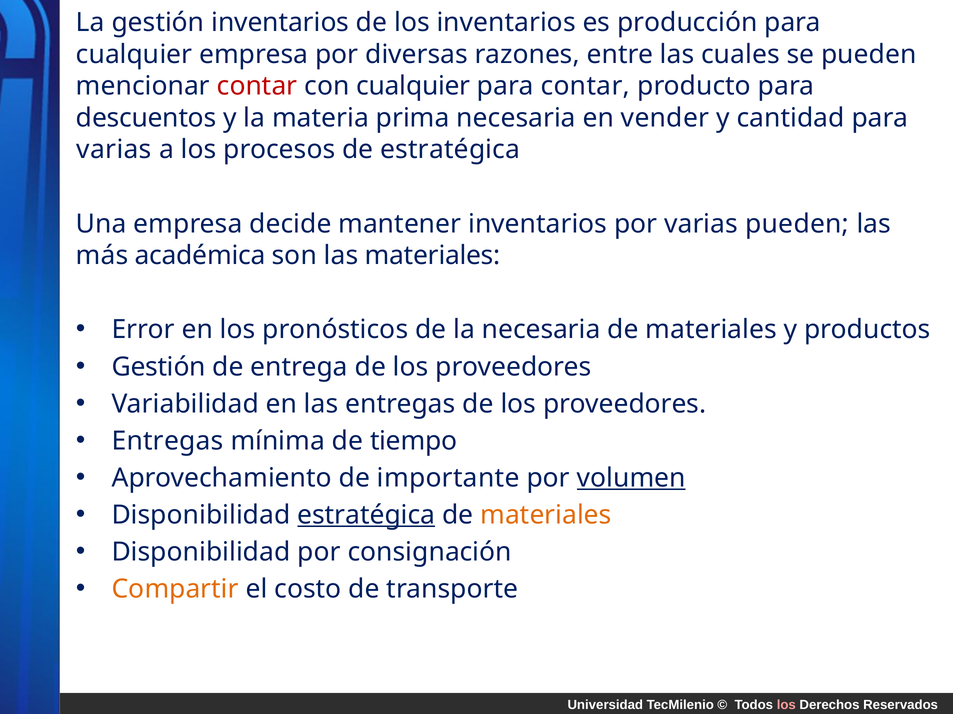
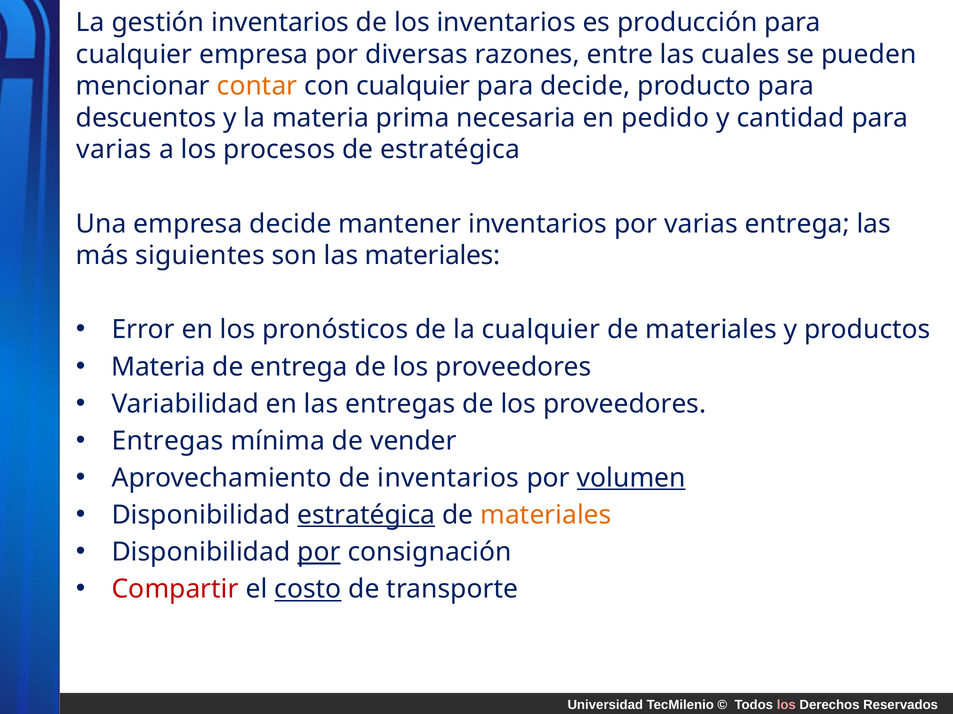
contar at (257, 86) colour: red -> orange
para contar: contar -> decide
vender: vender -> pedido
varias pueden: pueden -> entrega
académica: académica -> siguientes
la necesaria: necesaria -> cualquier
Gestión at (159, 367): Gestión -> Materia
tiempo: tiempo -> vender
de importante: importante -> inventarios
por at (319, 553) underline: none -> present
Compartir colour: orange -> red
costo underline: none -> present
